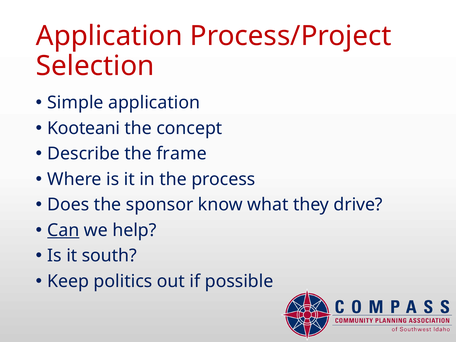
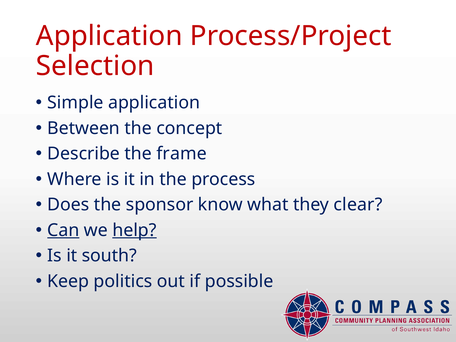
Kooteani: Kooteani -> Between
drive: drive -> clear
help underline: none -> present
